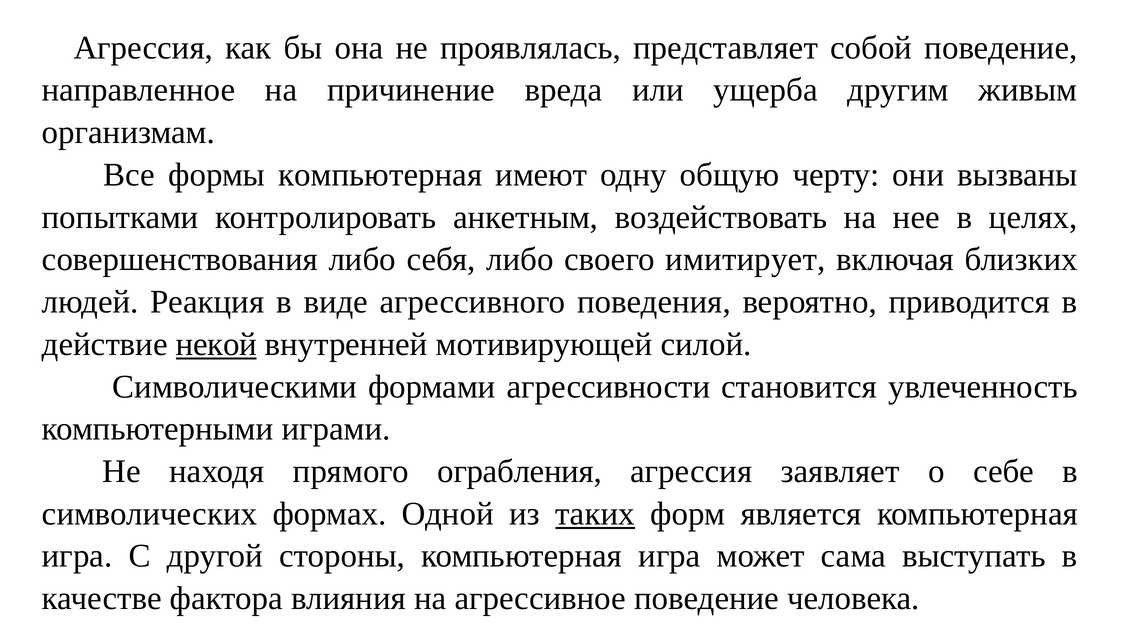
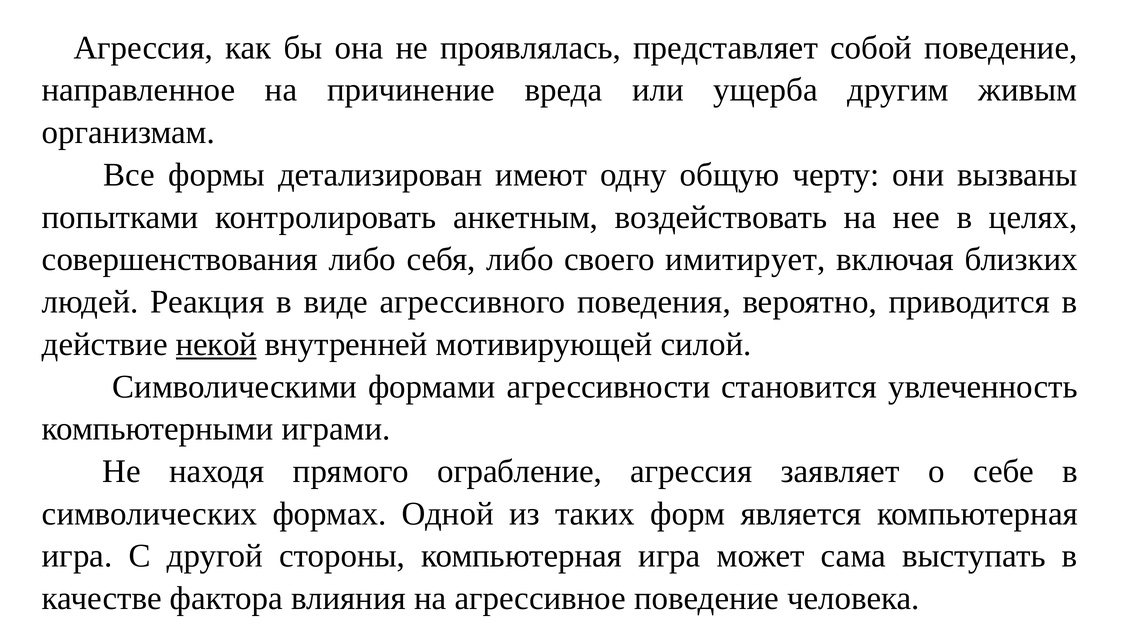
формы компьютерная: компьютерная -> детализирован
ограбления: ограбления -> ограбление
таких underline: present -> none
